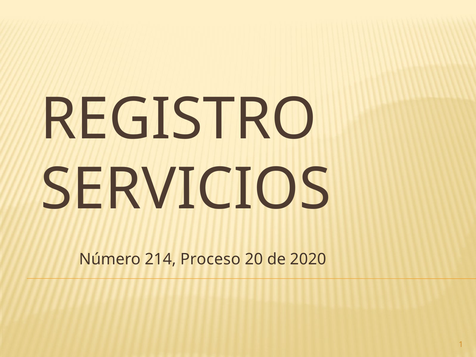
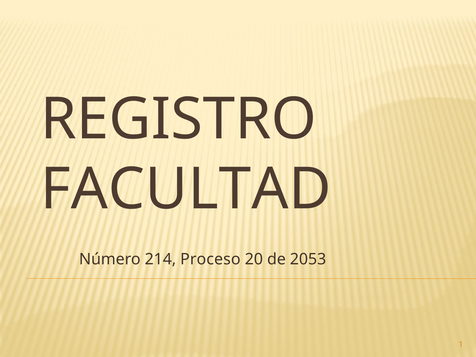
SERVICIOS: SERVICIOS -> FACULTAD
2020: 2020 -> 2053
